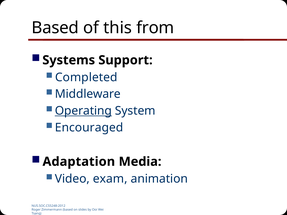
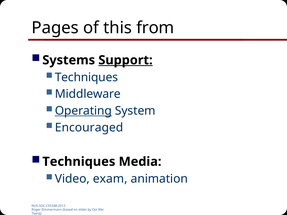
Based at (55, 28): Based -> Pages
Support underline: none -> present
Completed at (86, 77): Completed -> Techniques
Adaptation at (79, 162): Adaptation -> Techniques
